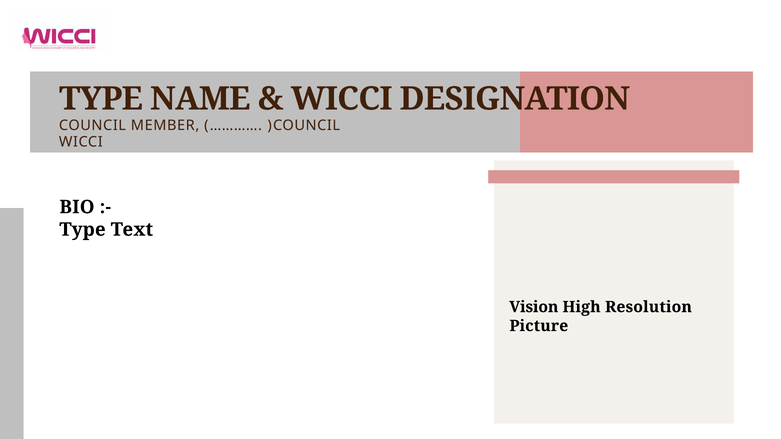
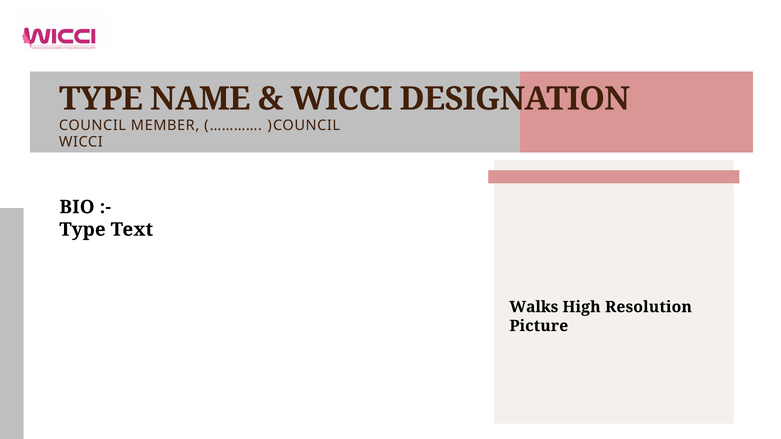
Vision: Vision -> Walks
